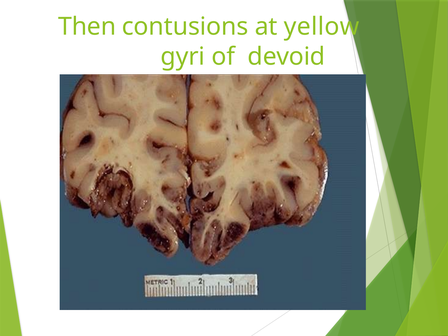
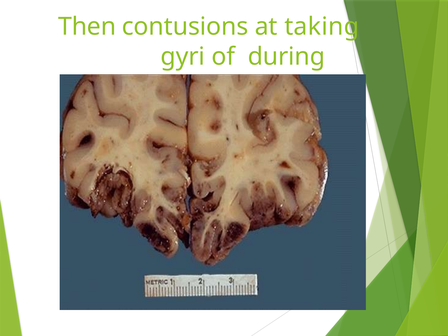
yellow: yellow -> taking
devoid: devoid -> during
